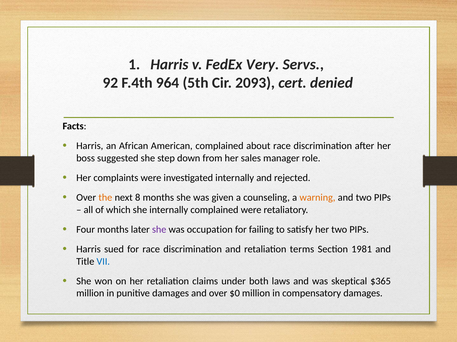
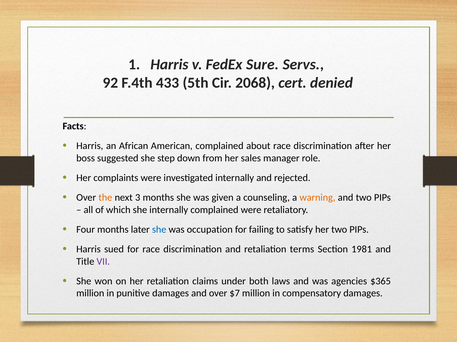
Very: Very -> Sure
964: 964 -> 433
2093: 2093 -> 2068
8: 8 -> 3
she at (159, 230) colour: purple -> blue
VII colour: blue -> purple
skeptical: skeptical -> agencies
$0: $0 -> $7
